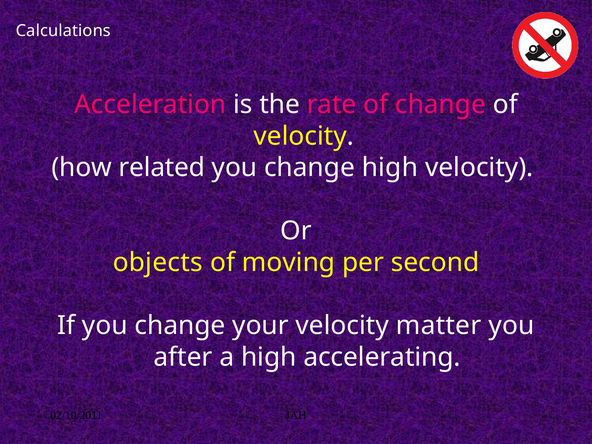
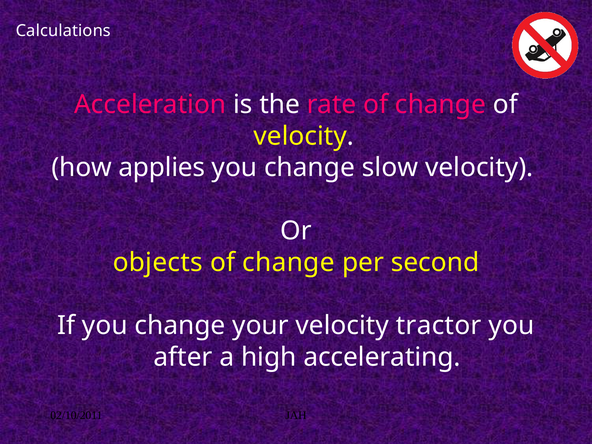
related: related -> applies
change high: high -> slow
moving at (289, 262): moving -> change
matter: matter -> tractor
